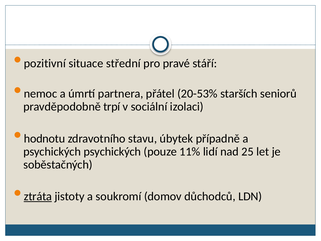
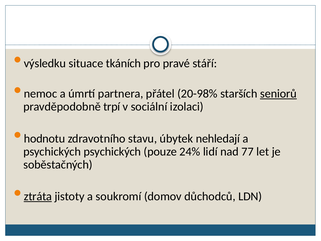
pozitivní: pozitivní -> výsledku
střední: střední -> tkáních
20-53%: 20-53% -> 20-98%
seniorů underline: none -> present
případně: případně -> nehledají
11%: 11% -> 24%
25: 25 -> 77
